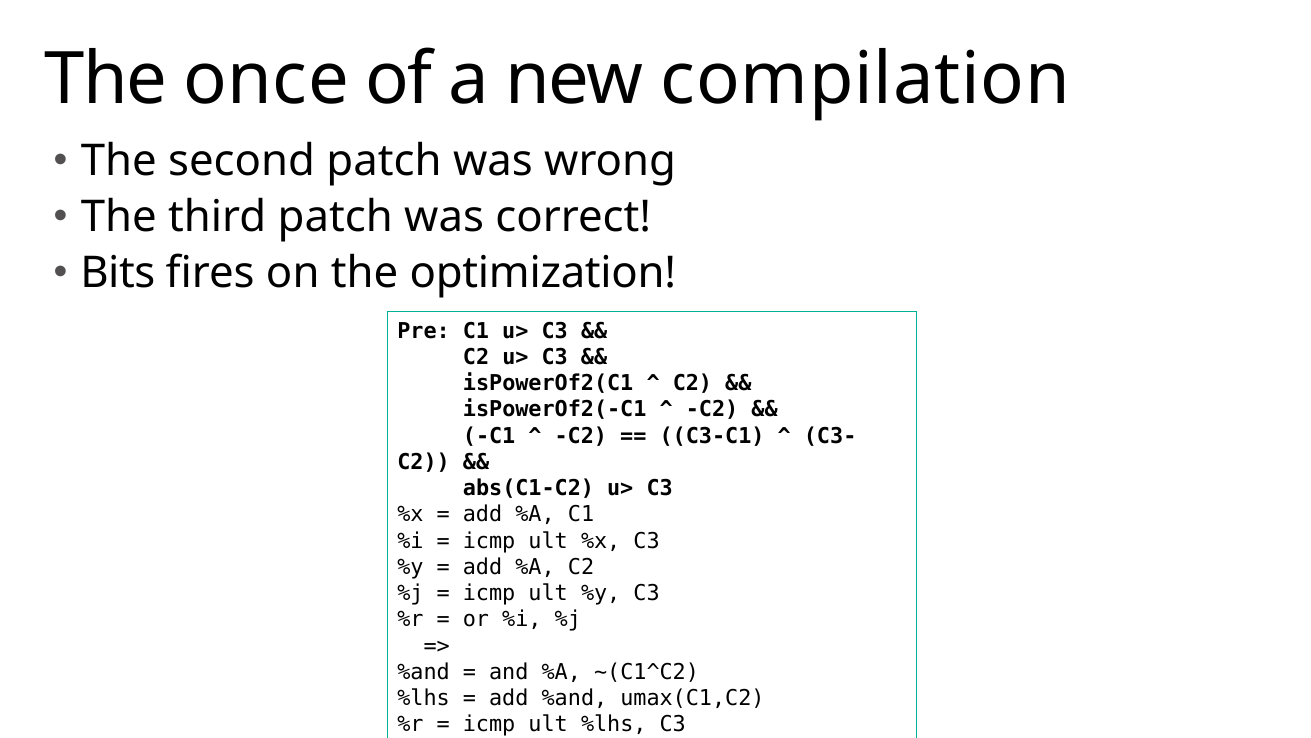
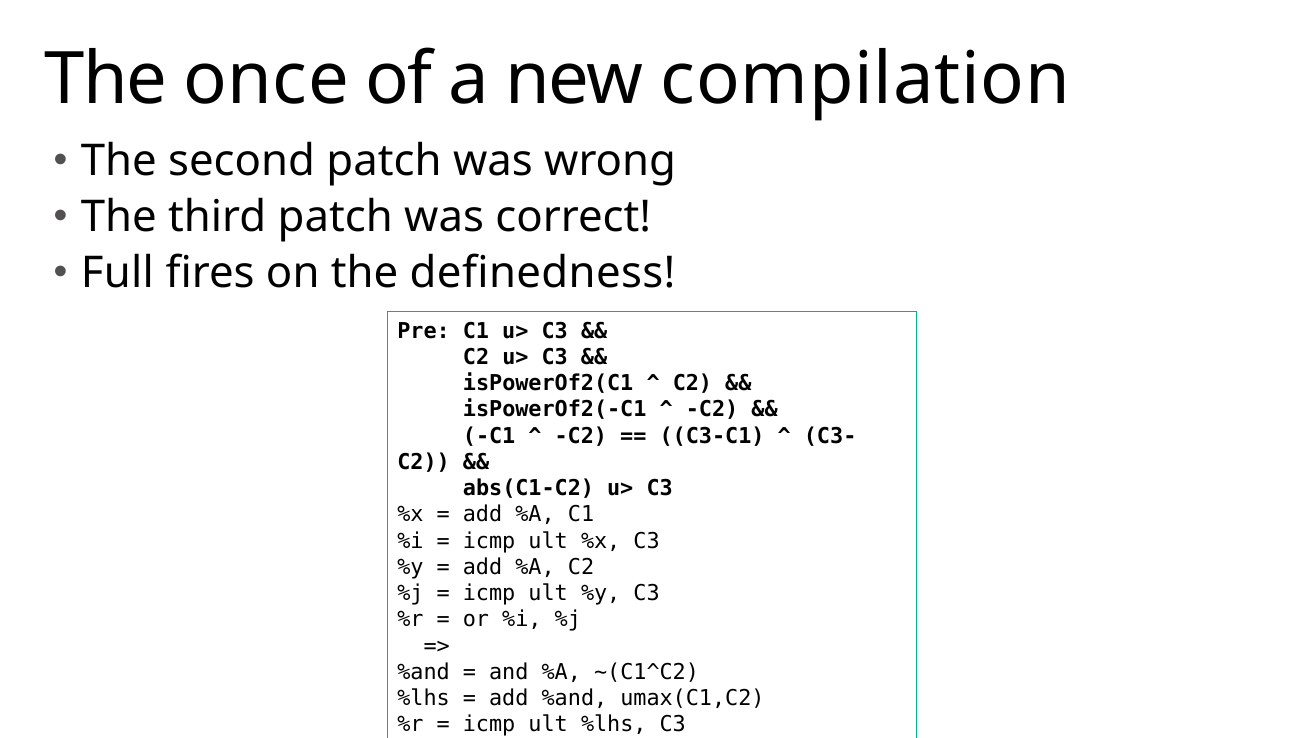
Bits: Bits -> Full
optimization: optimization -> definedness
